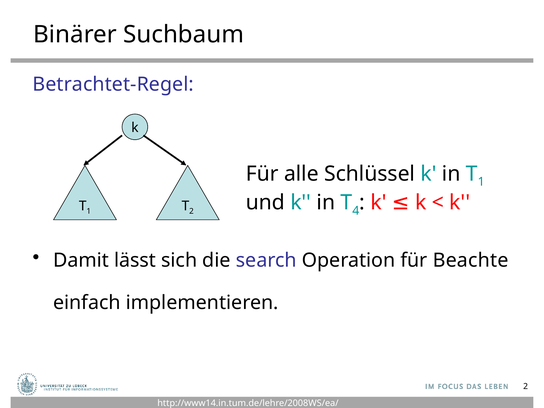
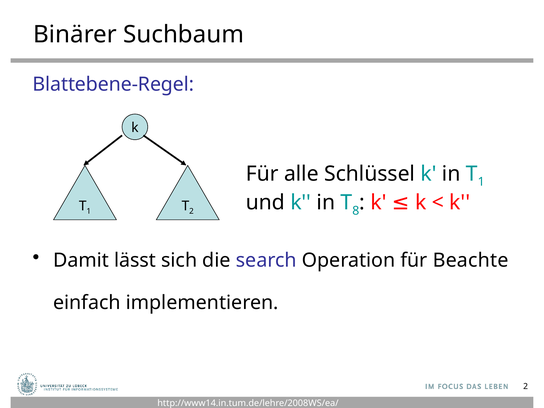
Betrachtet-Regel: Betrachtet-Regel -> Blattebene-Regel
4: 4 -> 8
